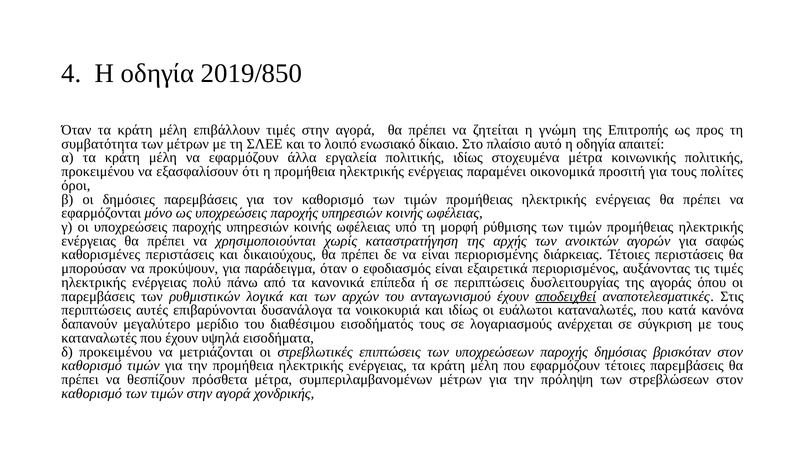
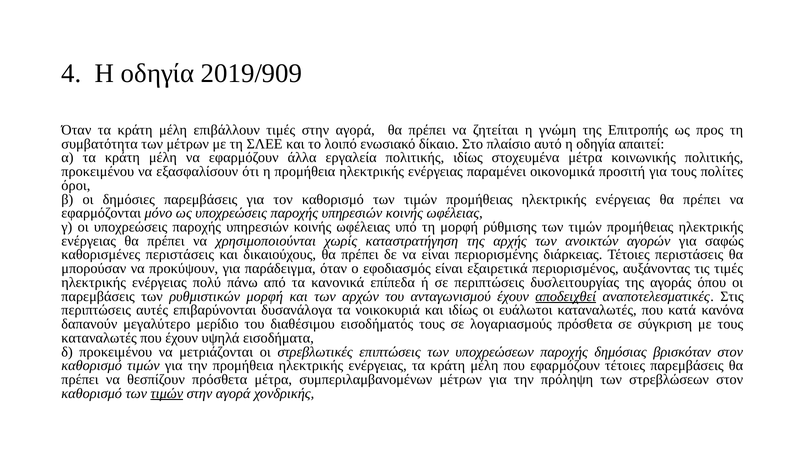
2019/850: 2019/850 -> 2019/909
ρυθμιστικών λογικά: λογικά -> μορφή
λογαριασμούς ανέρχεται: ανέρχεται -> πρόσθετα
τιμών at (167, 393) underline: none -> present
